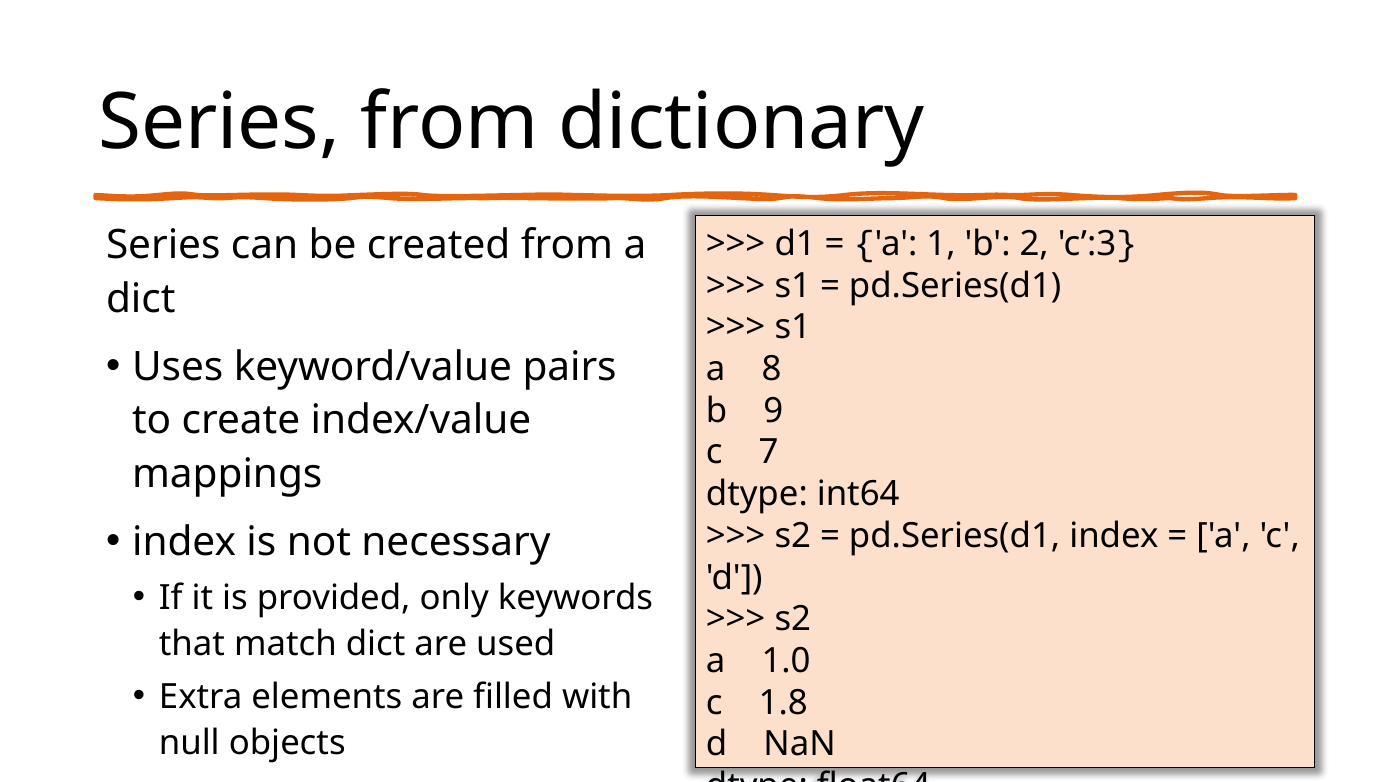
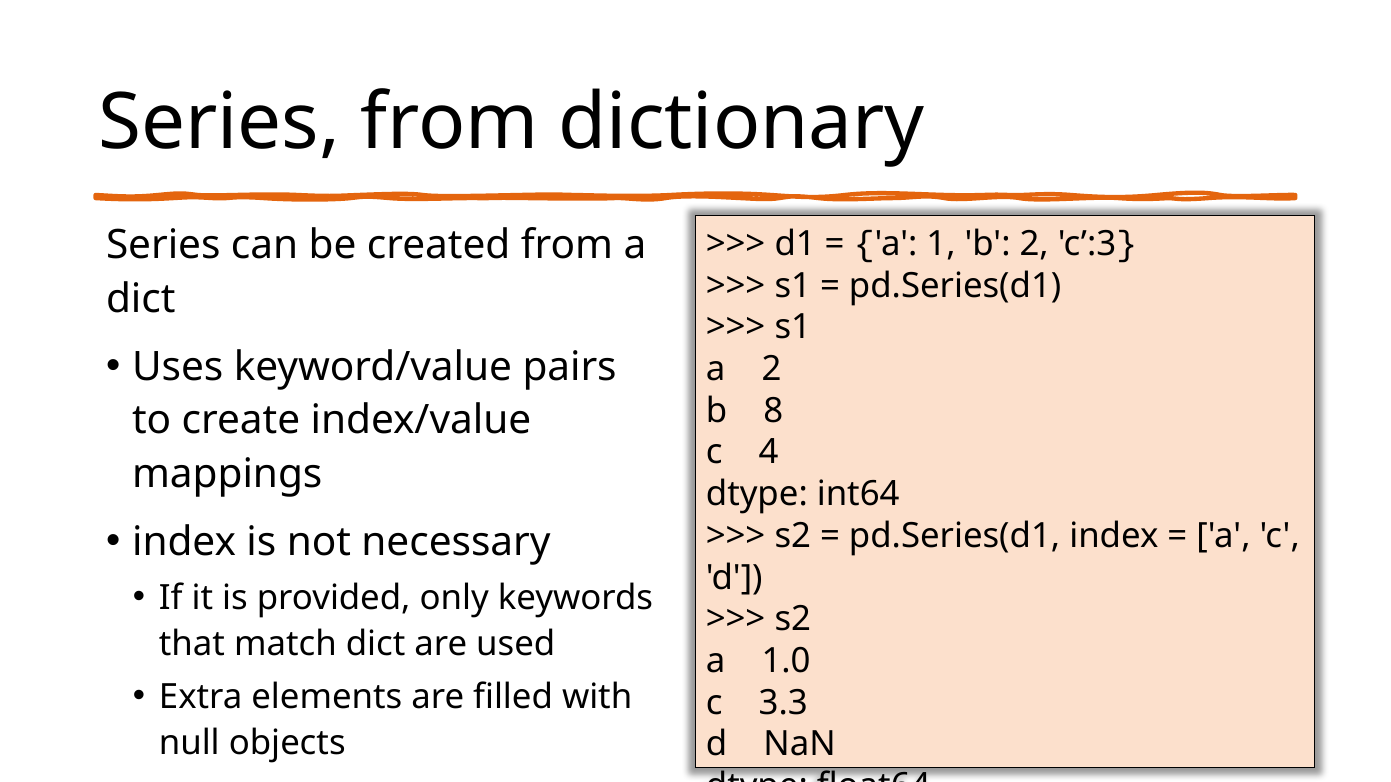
a 8: 8 -> 2
9: 9 -> 8
7: 7 -> 4
1.8: 1.8 -> 3.3
